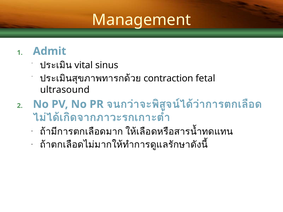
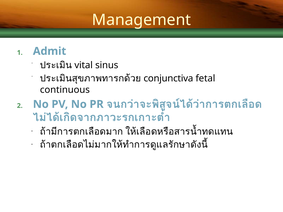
contraction: contraction -> conjunctiva
ultrasound: ultrasound -> continuous
